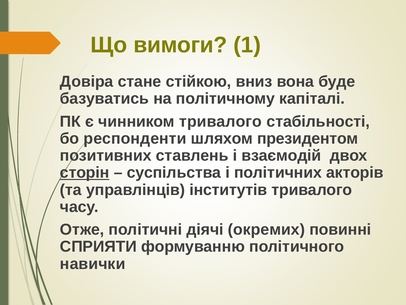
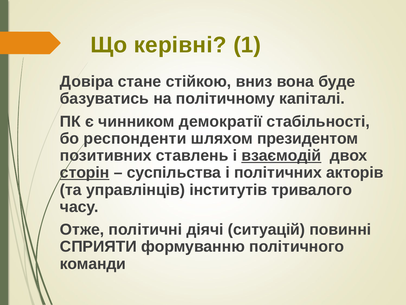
вимоги: вимоги -> керівні
чинником тривалого: тривалого -> демократії
взаємодій underline: none -> present
окремих: окремих -> ситуацій
навички: навички -> команди
